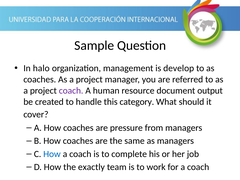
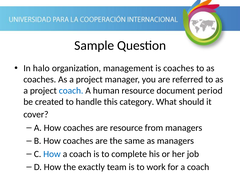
is develop: develop -> coaches
coach at (71, 91) colour: purple -> blue
output: output -> period
are pressure: pressure -> resource
